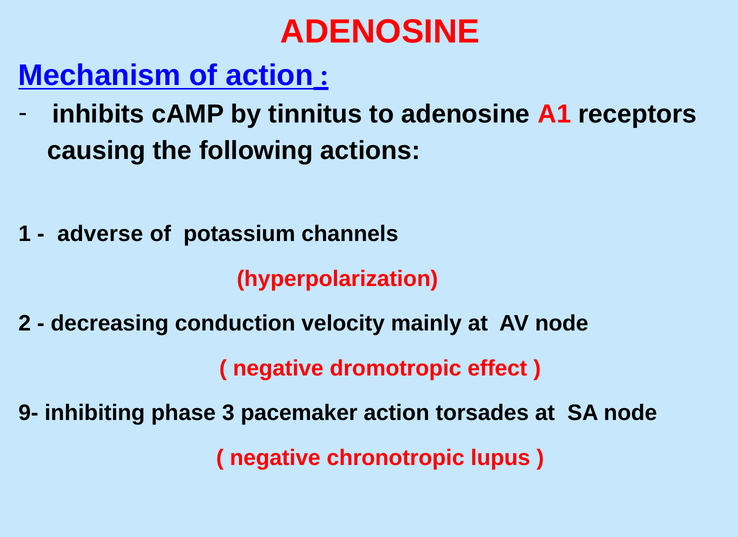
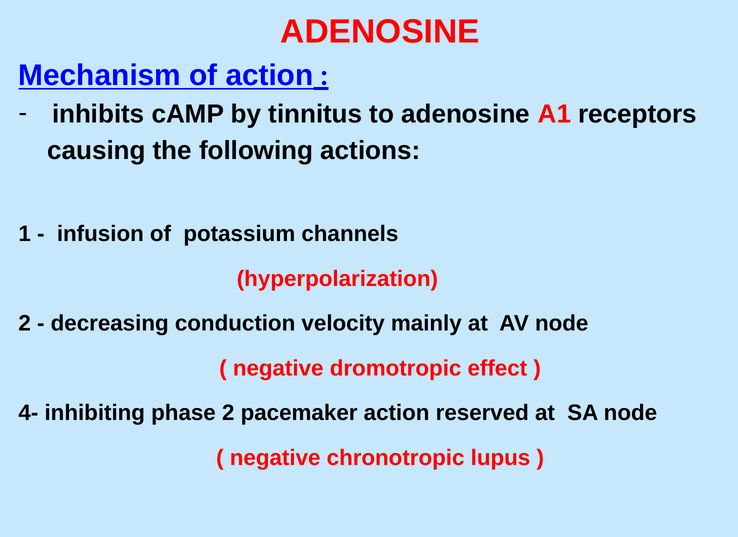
adverse: adverse -> infusion
9-: 9- -> 4-
phase 3: 3 -> 2
torsades: torsades -> reserved
